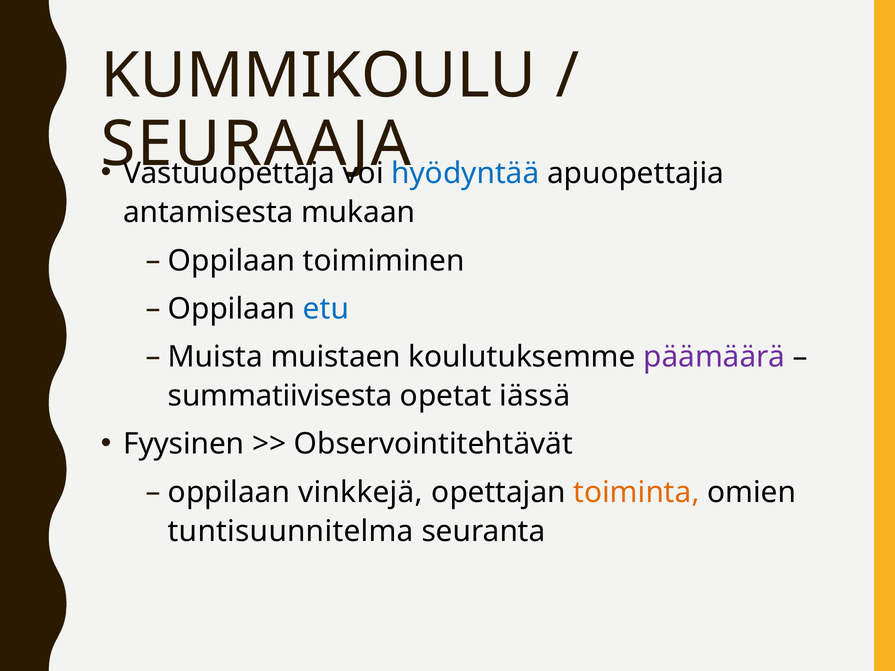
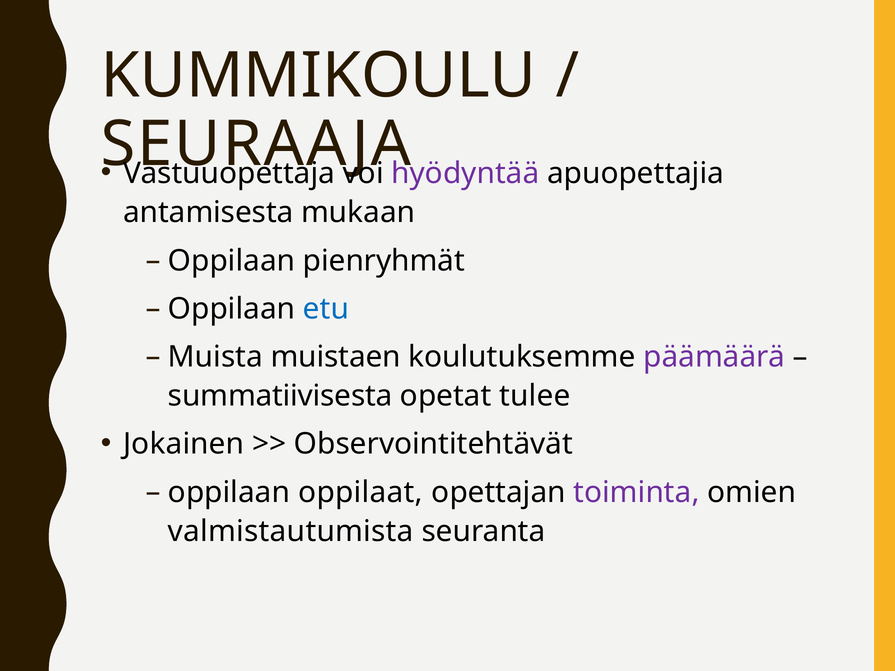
hyödyntää colour: blue -> purple
toimiminen: toimiminen -> pienryhmät
iässä: iässä -> tulee
Fyysinen: Fyysinen -> Jokainen
vinkkejä: vinkkejä -> oppilaat
toiminta colour: orange -> purple
tuntisuunnitelma: tuntisuunnitelma -> valmistautumista
